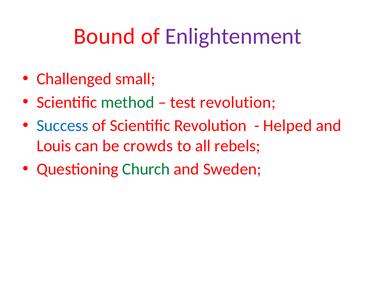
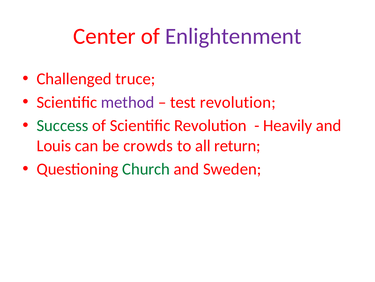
Bound: Bound -> Center
small: small -> truce
method colour: green -> purple
Success colour: blue -> green
Helped: Helped -> Heavily
rebels: rebels -> return
